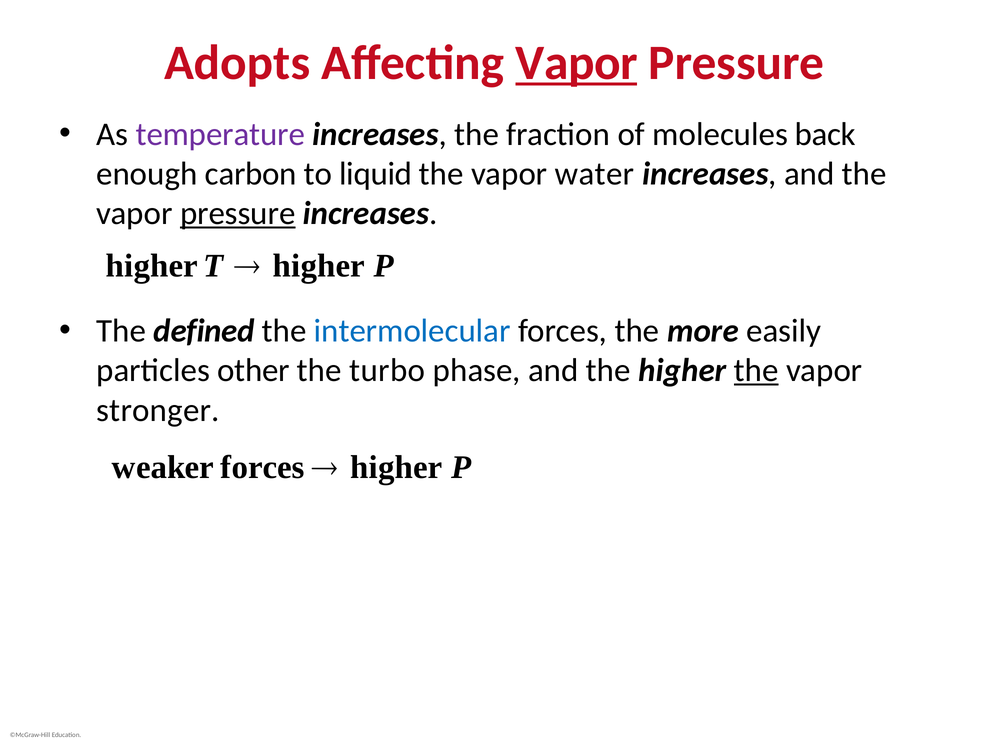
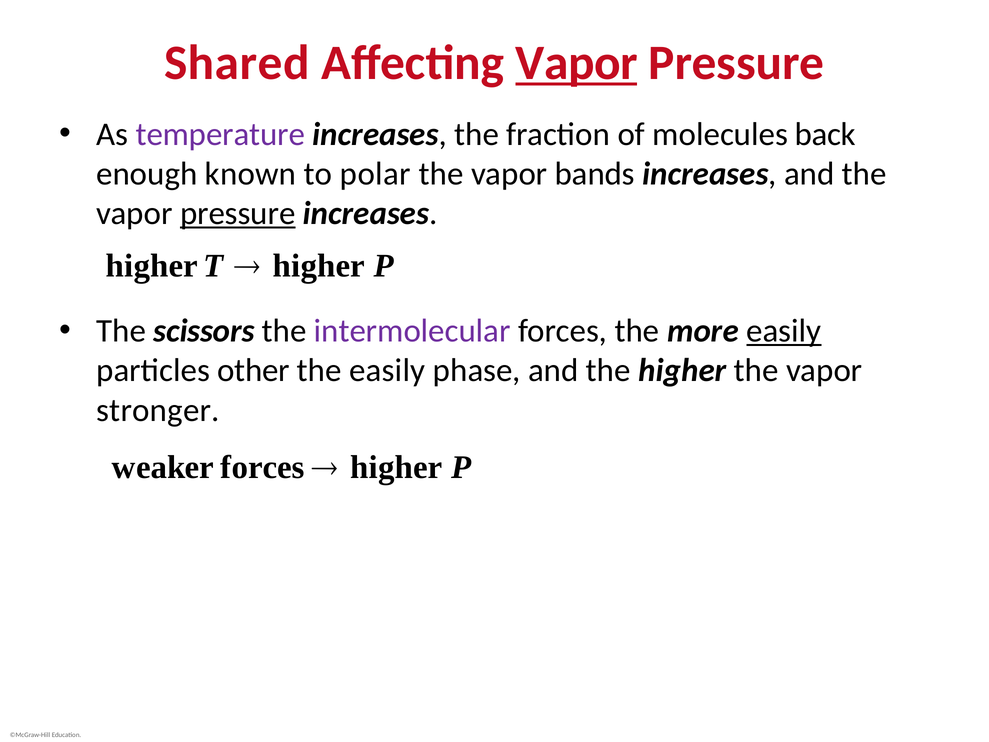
Adopts: Adopts -> Shared
carbon: carbon -> known
liquid: liquid -> polar
water: water -> bands
defined: defined -> scissors
intermolecular colour: blue -> purple
easily at (784, 331) underline: none -> present
the turbo: turbo -> easily
the at (756, 370) underline: present -> none
